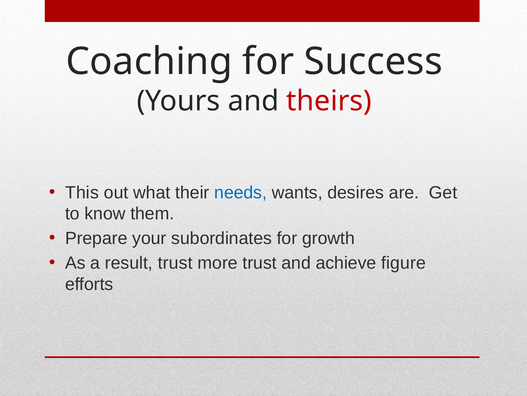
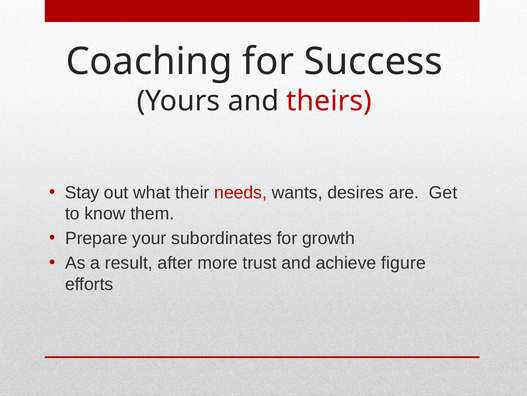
This: This -> Stay
needs colour: blue -> red
result trust: trust -> after
